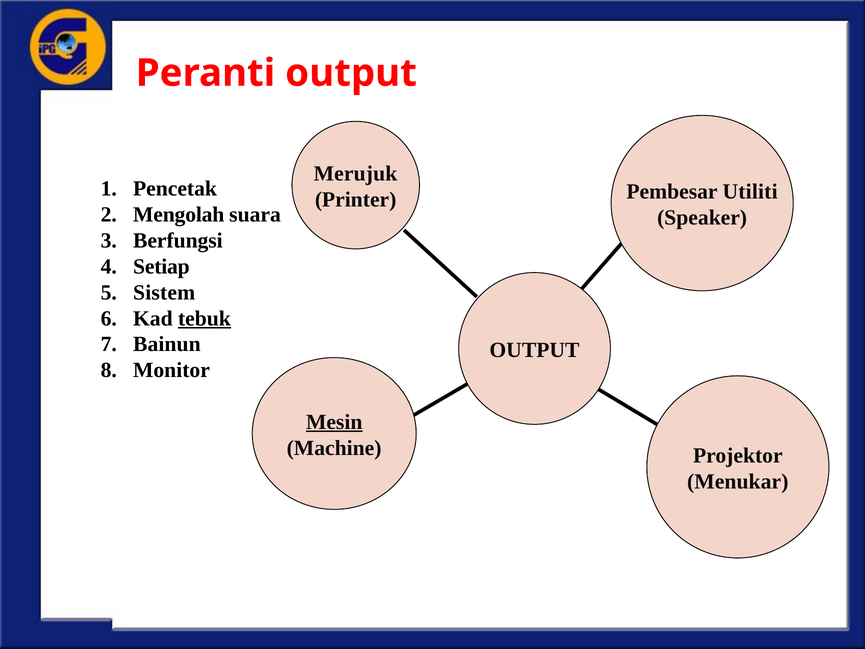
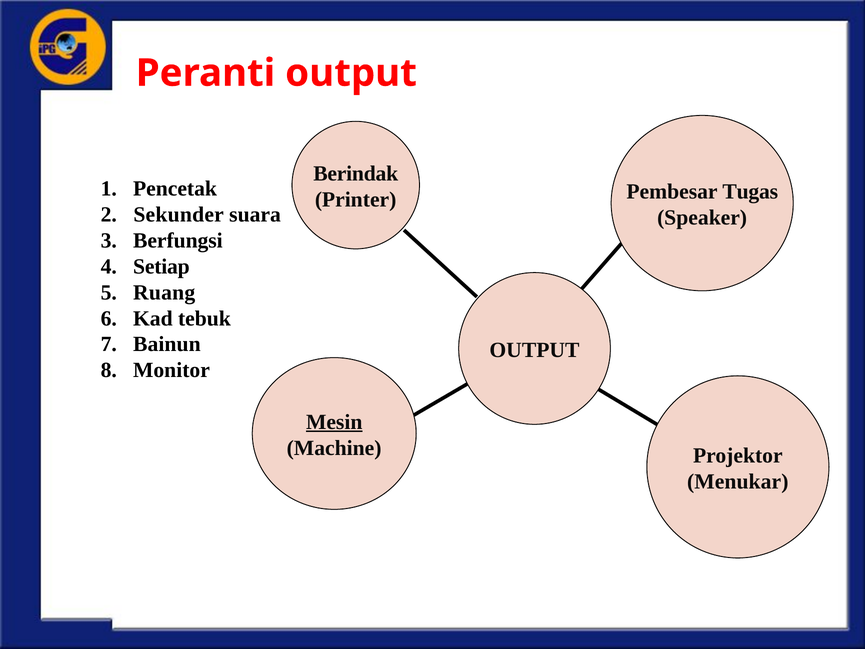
Merujuk: Merujuk -> Berindak
Utiliti: Utiliti -> Tugas
Mengolah: Mengolah -> Sekunder
Sistem: Sistem -> Ruang
tebuk underline: present -> none
